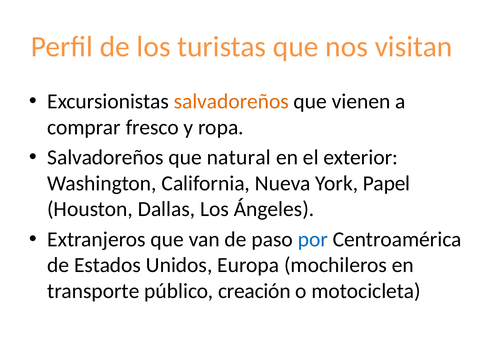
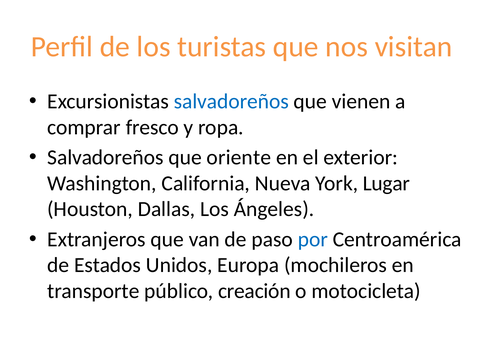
salvadoreños at (231, 102) colour: orange -> blue
natural: natural -> oriente
Papel: Papel -> Lugar
